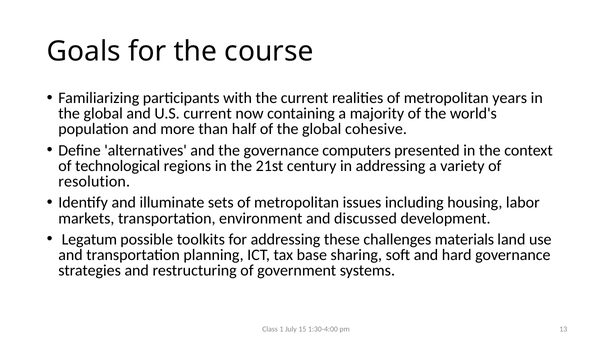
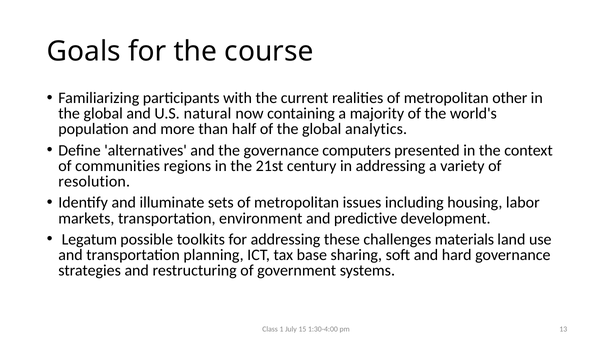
years: years -> other
U.S current: current -> natural
cohesive: cohesive -> analytics
technological: technological -> communities
discussed: discussed -> predictive
